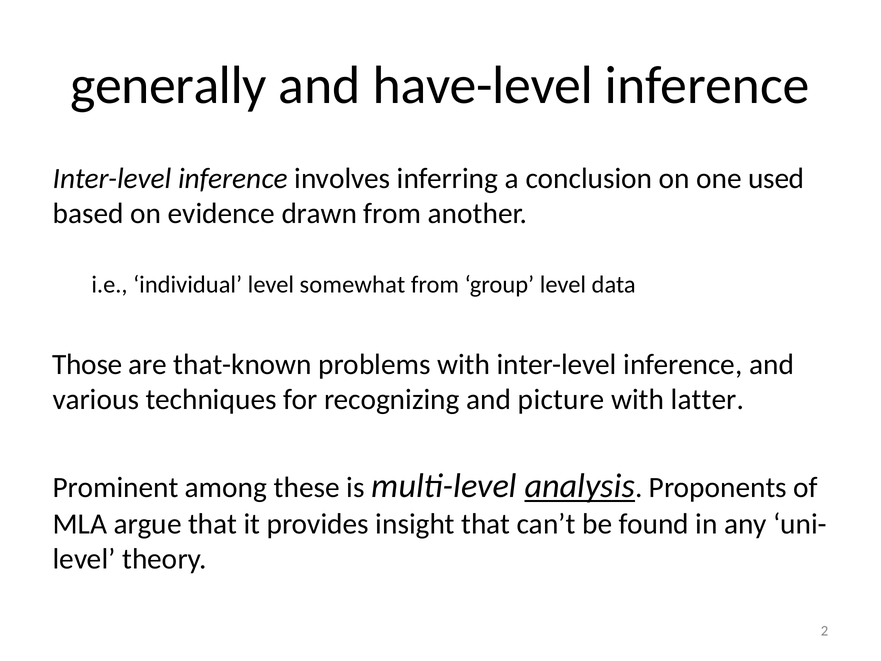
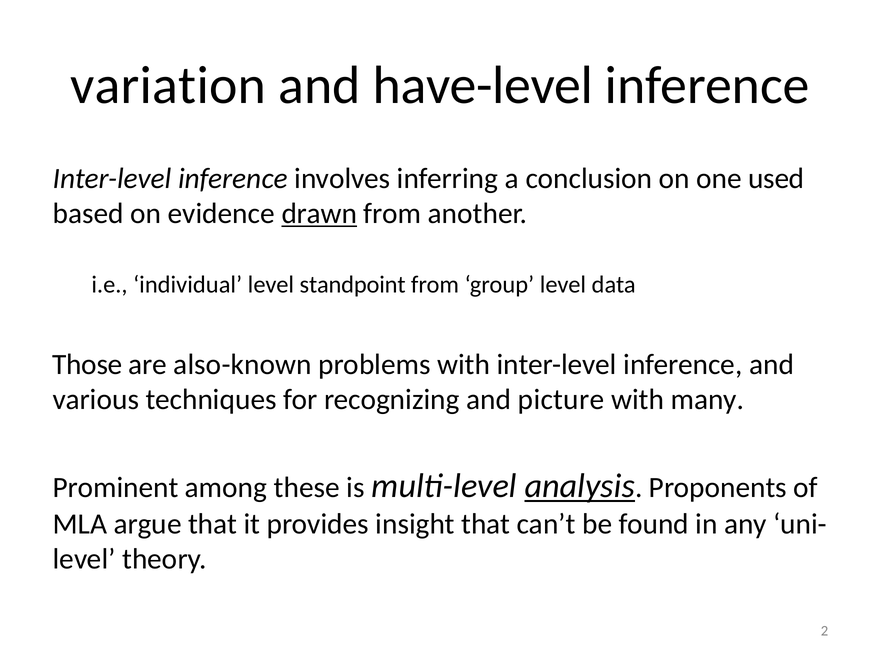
generally: generally -> variation
drawn underline: none -> present
somewhat: somewhat -> standpoint
that-known: that-known -> also-known
latter: latter -> many
